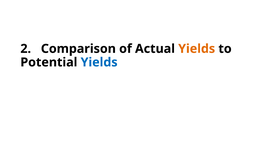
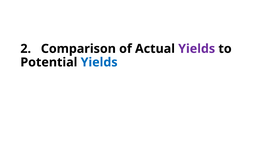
Yields at (197, 49) colour: orange -> purple
